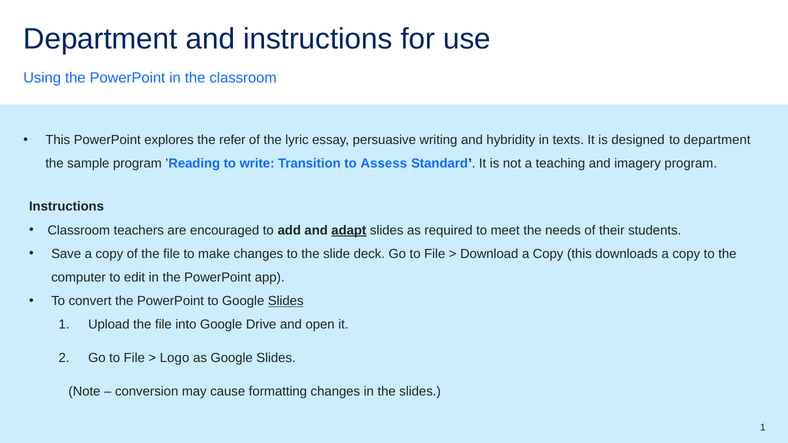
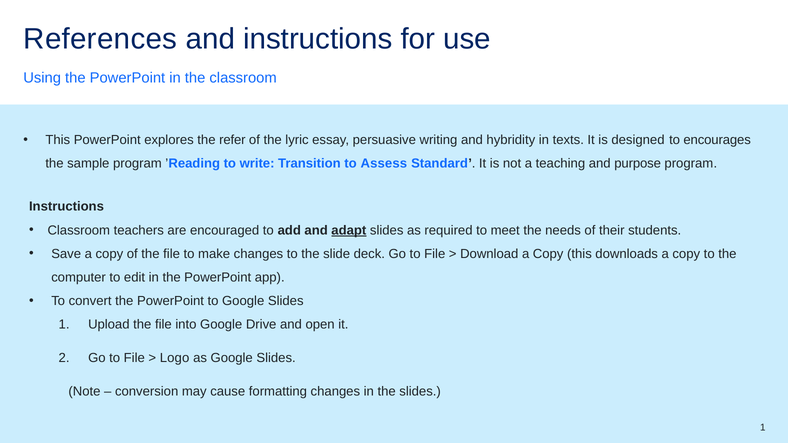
Department at (100, 39): Department -> References
to department: department -> encourages
imagery: imagery -> purpose
Slides at (286, 301) underline: present -> none
